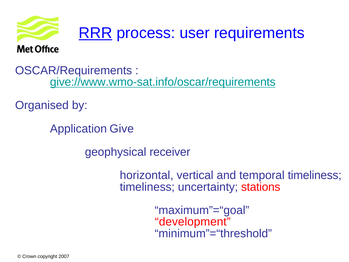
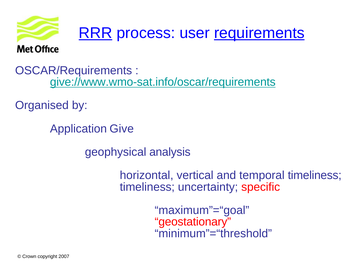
requirements underline: none -> present
receiver: receiver -> analysis
stations: stations -> specific
development: development -> geostationary
